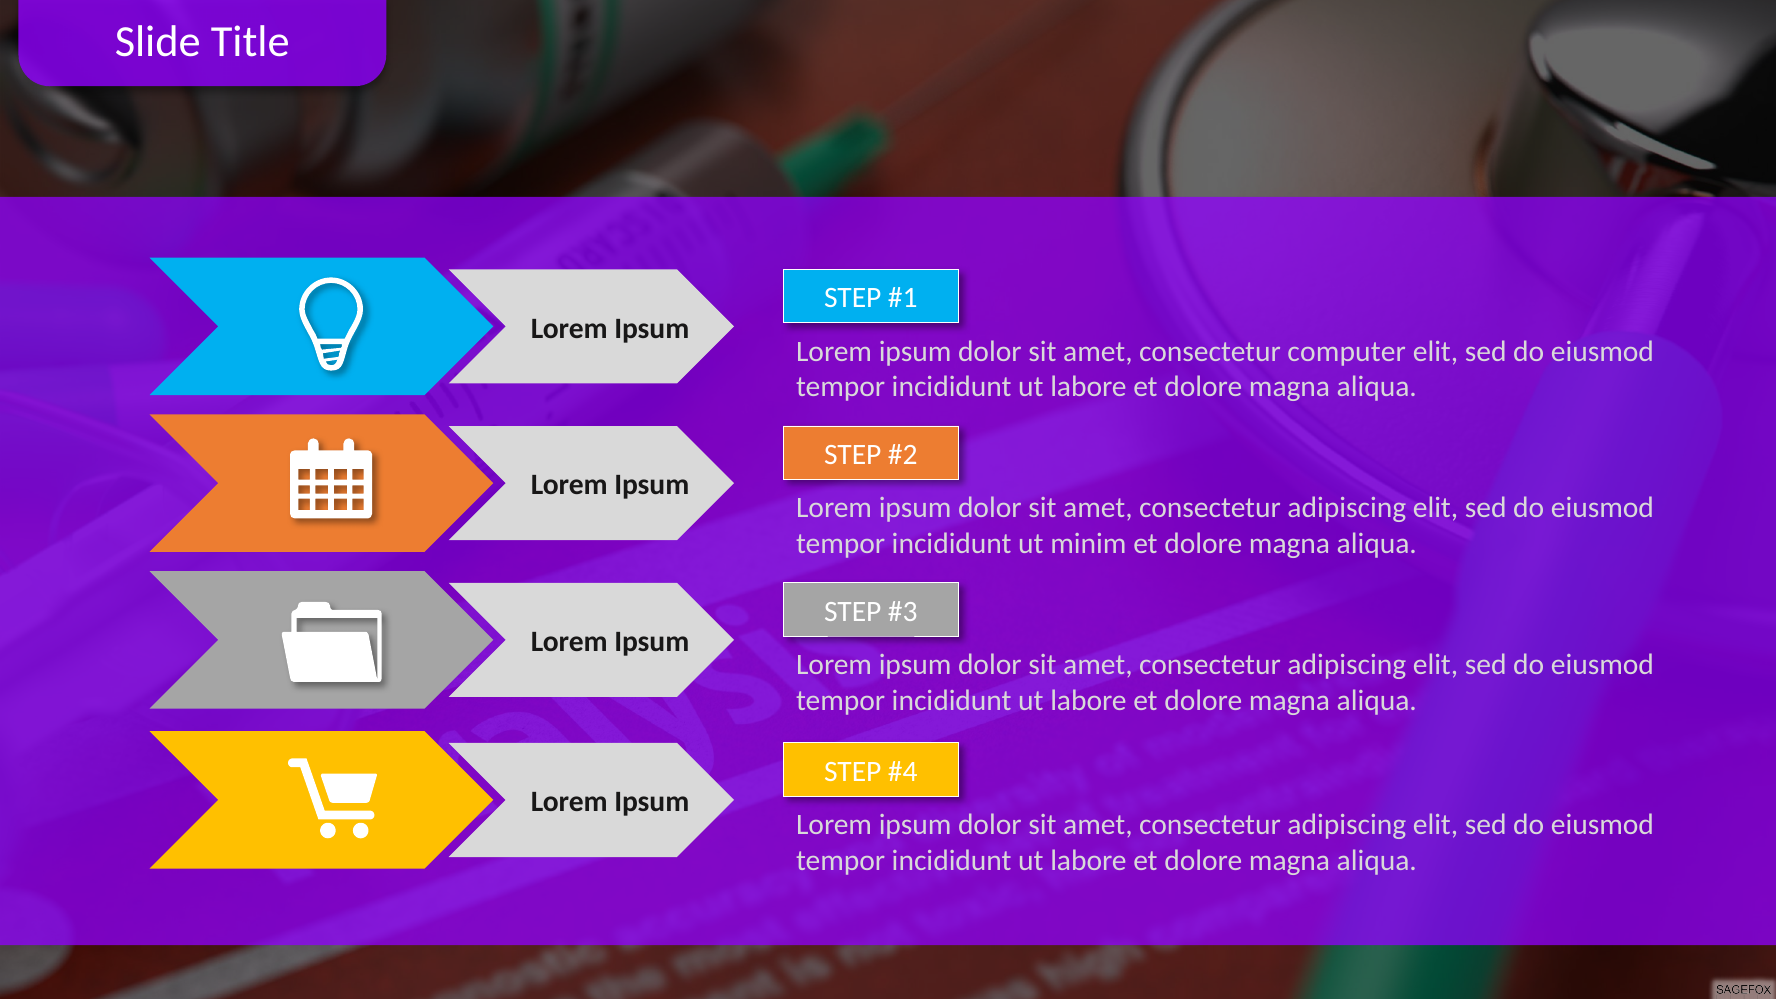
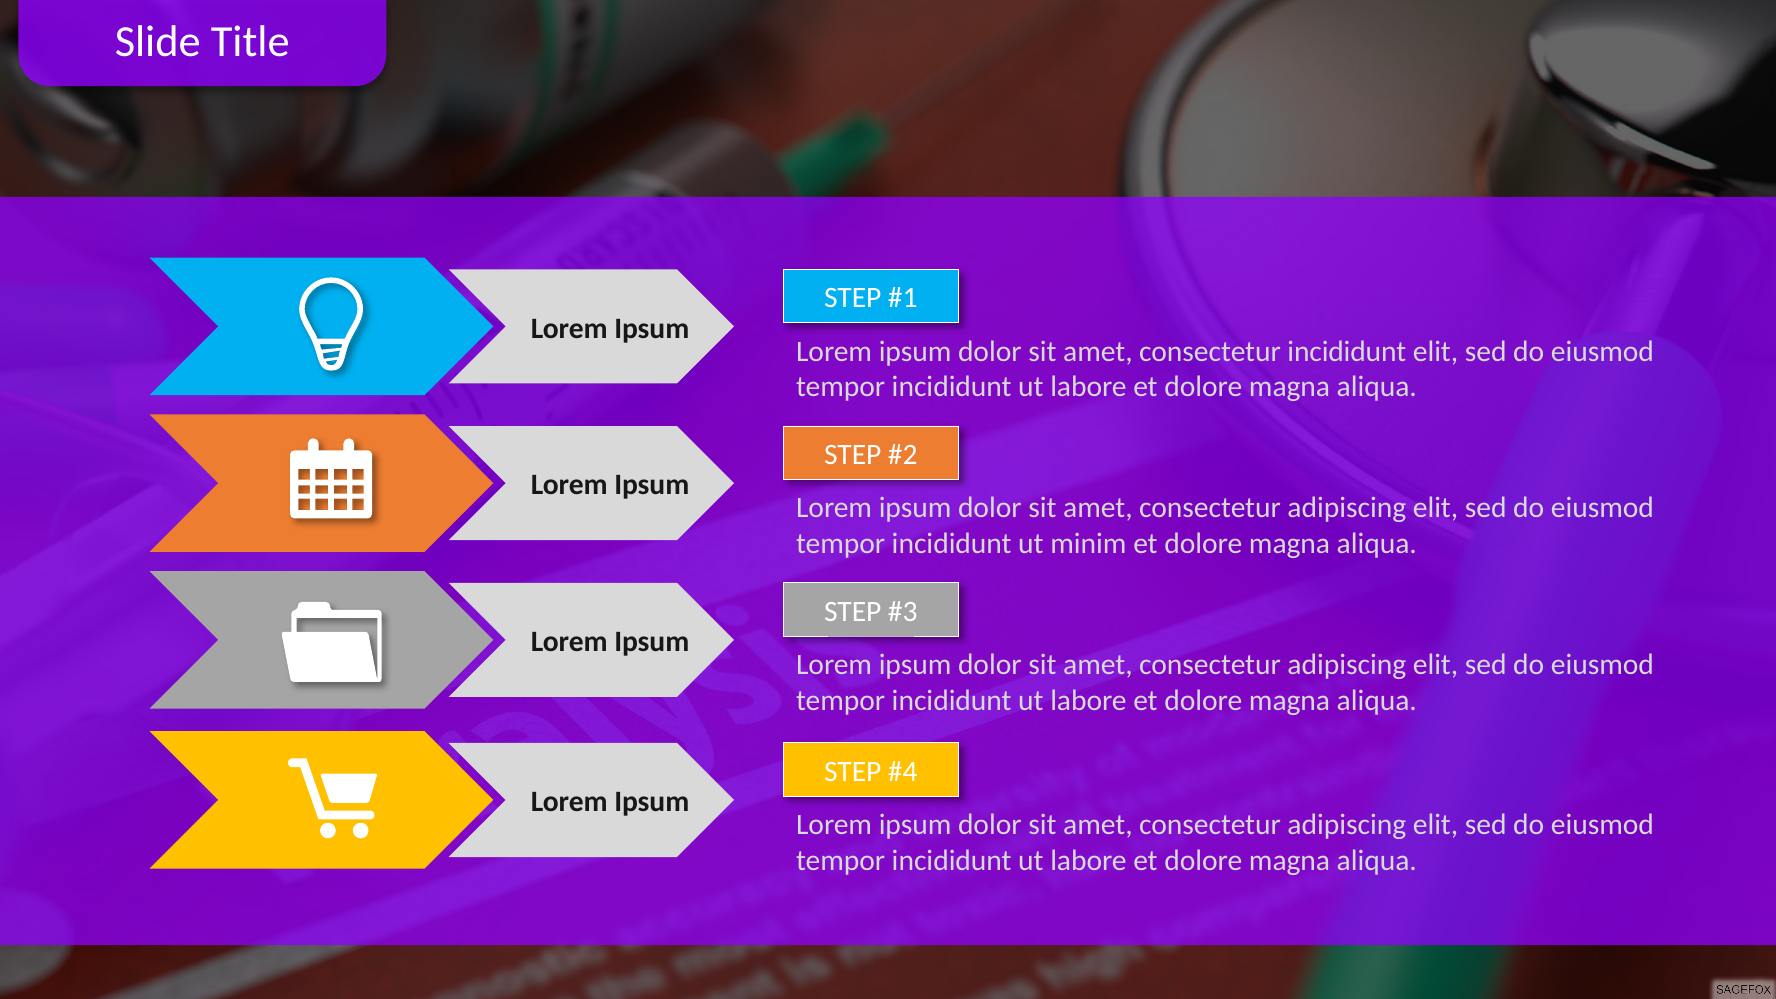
consectetur computer: computer -> incididunt
